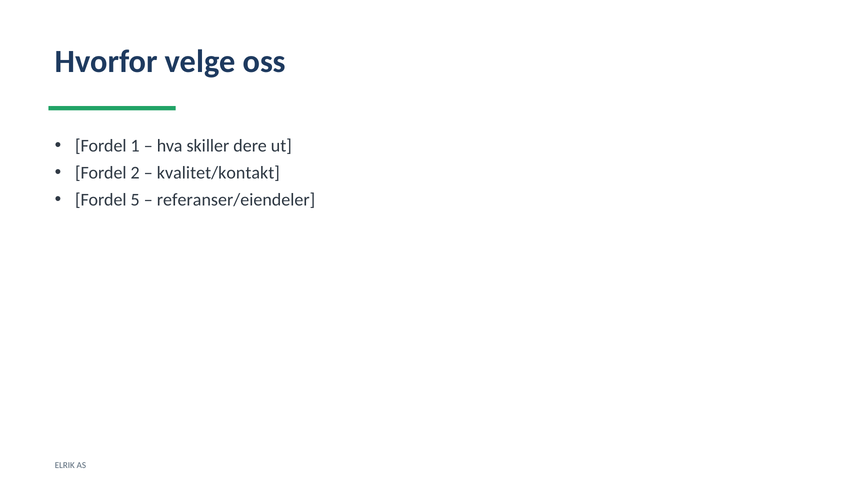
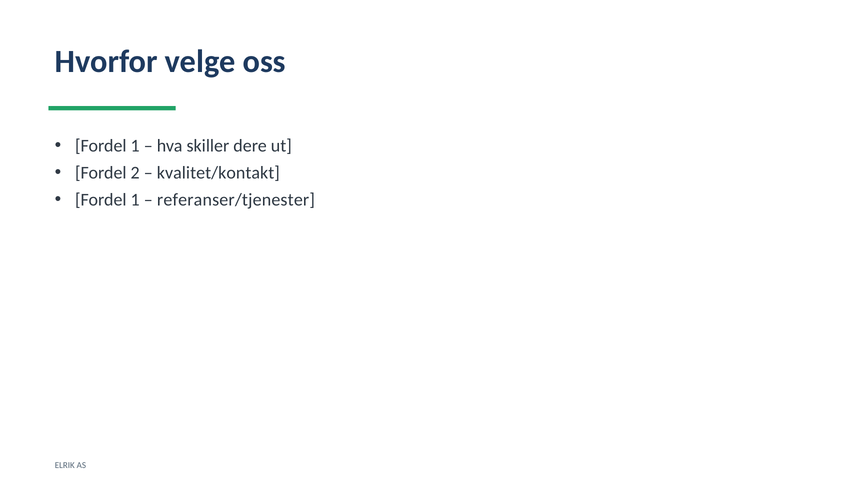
5 at (135, 200): 5 -> 1
referanser/eiendeler: referanser/eiendeler -> referanser/tjenester
